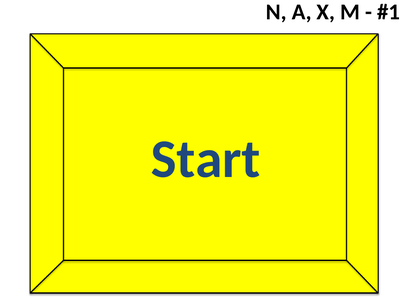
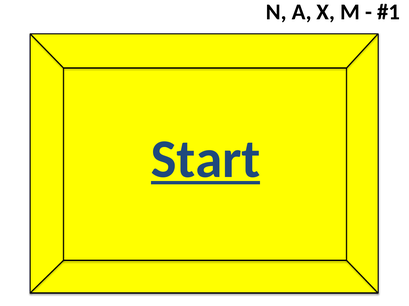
Start underline: none -> present
